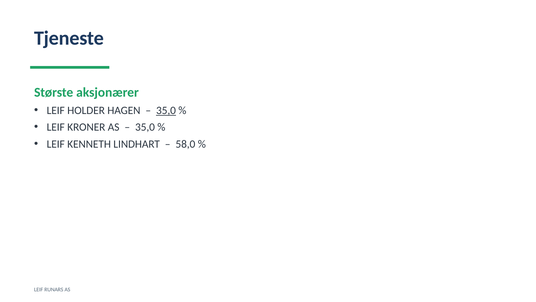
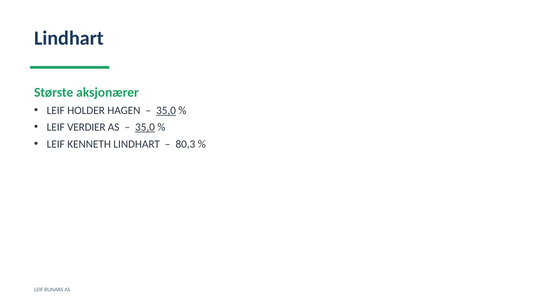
Tjeneste at (69, 38): Tjeneste -> Lindhart
KRONER: KRONER -> VERDIER
35,0 at (145, 127) underline: none -> present
58,0: 58,0 -> 80,3
